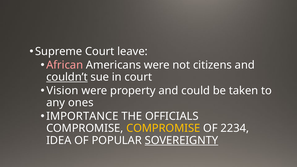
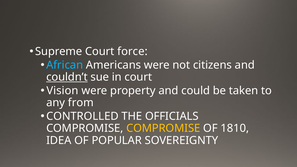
leave: leave -> force
African colour: pink -> light blue
ones: ones -> from
IMPORTANCE: IMPORTANCE -> CONTROLLED
2234: 2234 -> 1810
SOVEREIGNTY underline: present -> none
